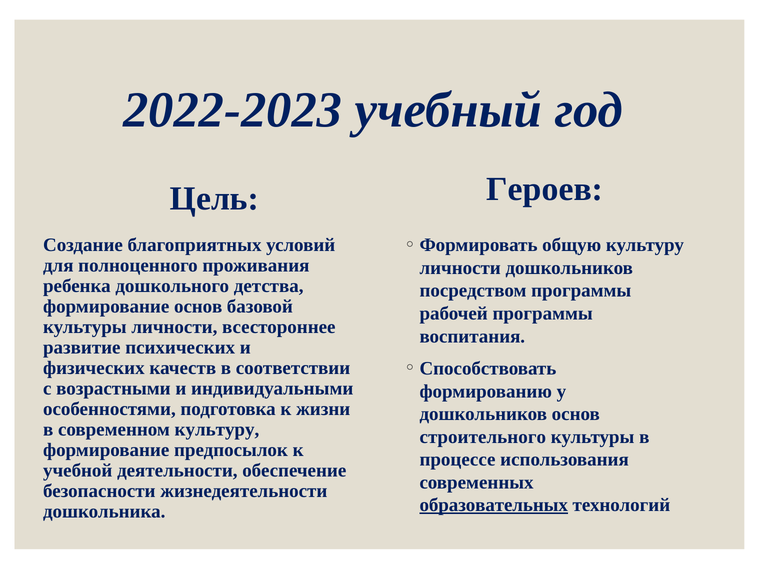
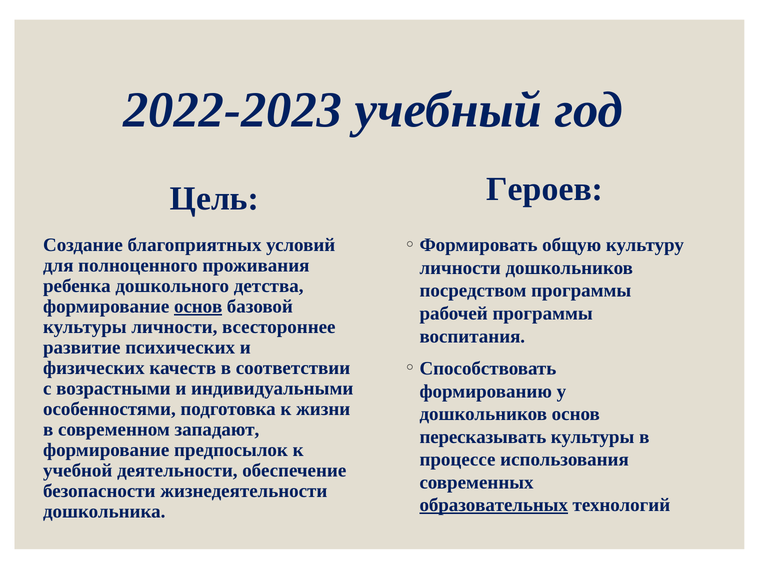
основ at (198, 307) underline: none -> present
современном культуру: культуру -> западают
строительного: строительного -> пересказывать
